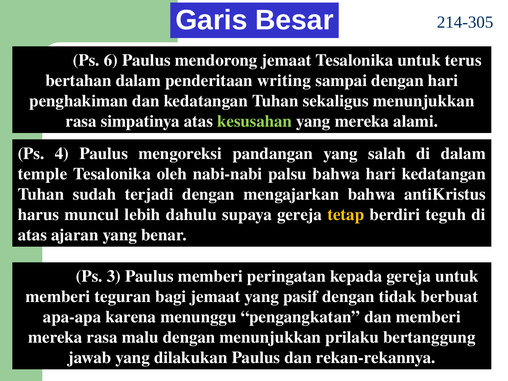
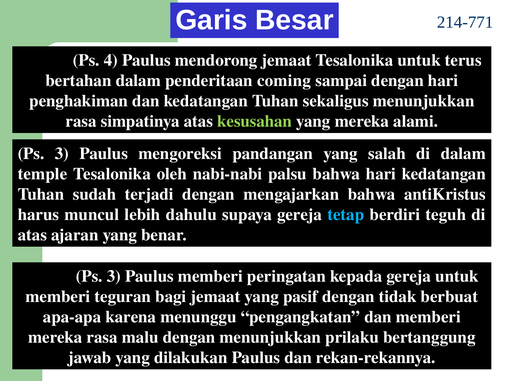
214-305: 214-305 -> 214-771
6: 6 -> 4
writing: writing -> coming
4 at (62, 154): 4 -> 3
tetap colour: yellow -> light blue
